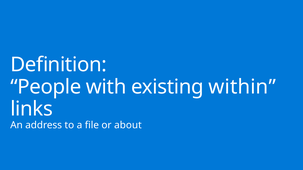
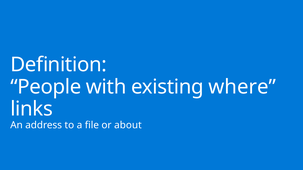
within: within -> where
